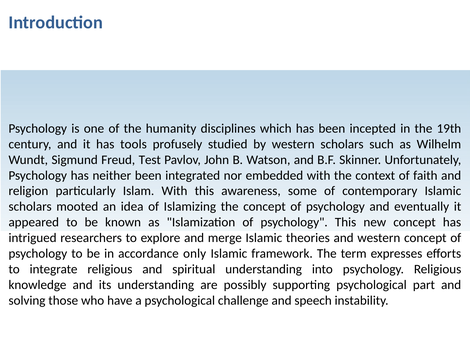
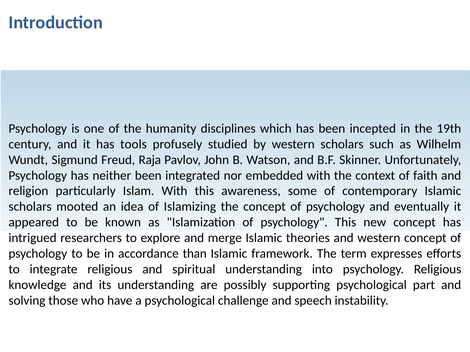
Test: Test -> Raja
only: only -> than
